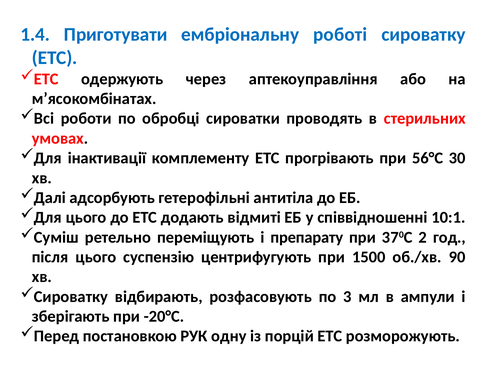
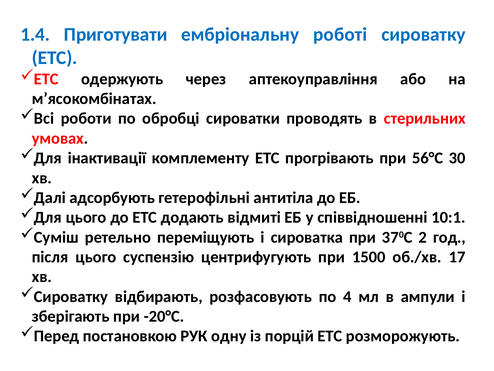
препарату: препарату -> сироватка
90: 90 -> 17
3: 3 -> 4
